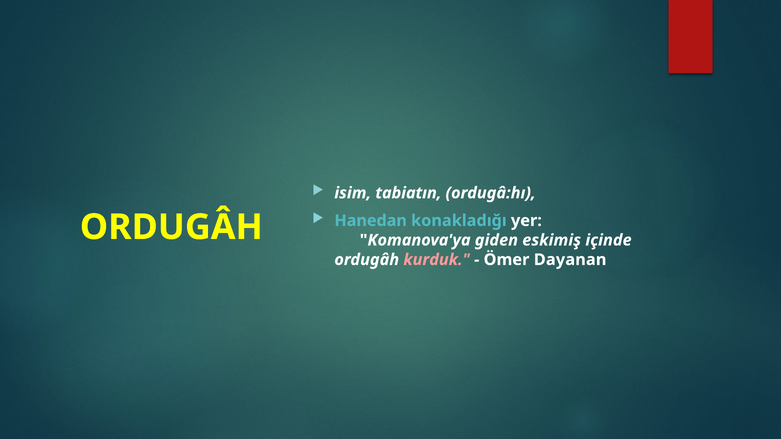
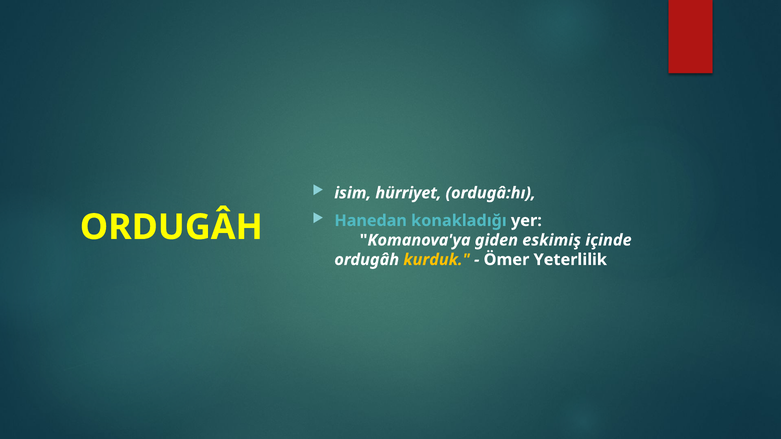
tabiatın: tabiatın -> hürriyet
kurduk colour: pink -> yellow
Dayanan: Dayanan -> Yeterlilik
